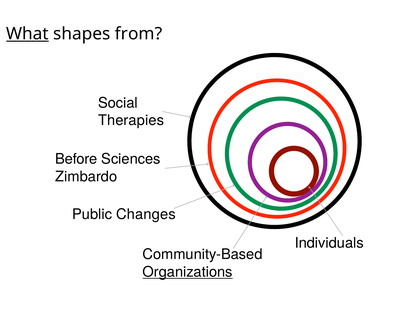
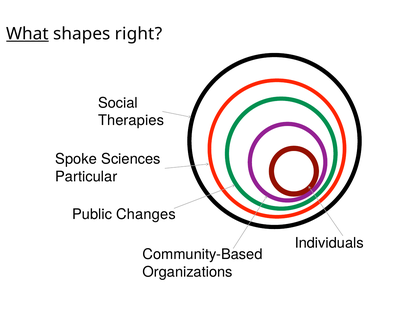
from: from -> right
Before: Before -> Spoke
Zimbardo: Zimbardo -> Particular
Organizations underline: present -> none
